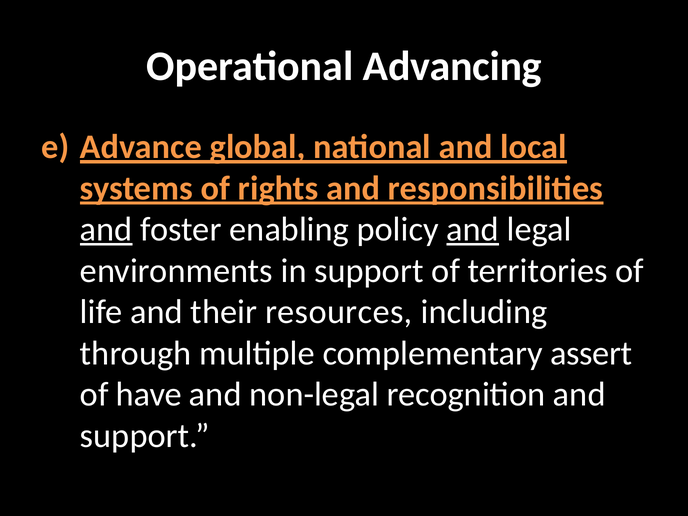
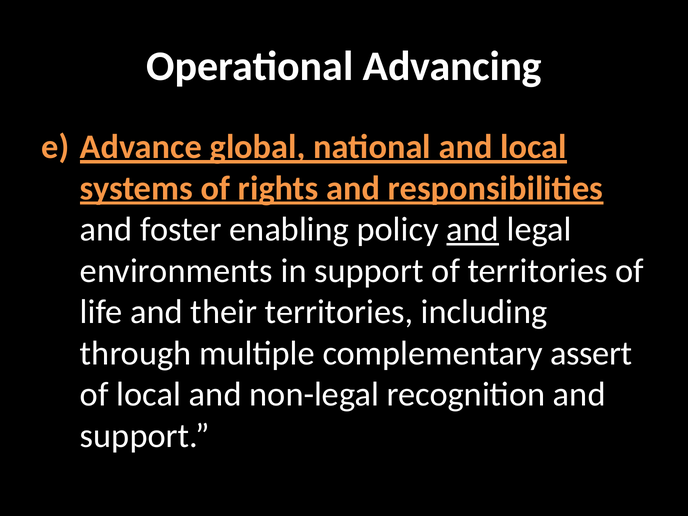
and at (106, 229) underline: present -> none
their resources: resources -> territories
of have: have -> local
